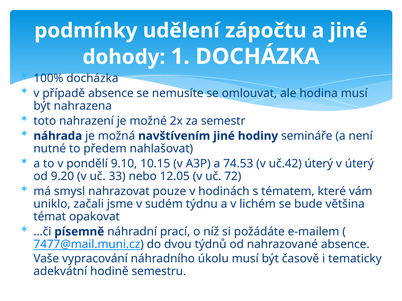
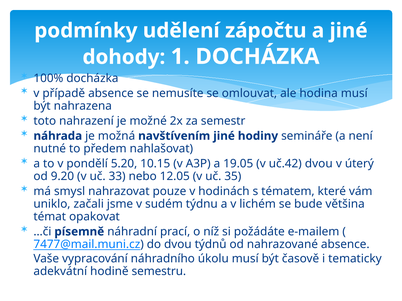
9.10: 9.10 -> 5.20
74.53: 74.53 -> 19.05
uč.42 úterý: úterý -> dvou
72: 72 -> 35
